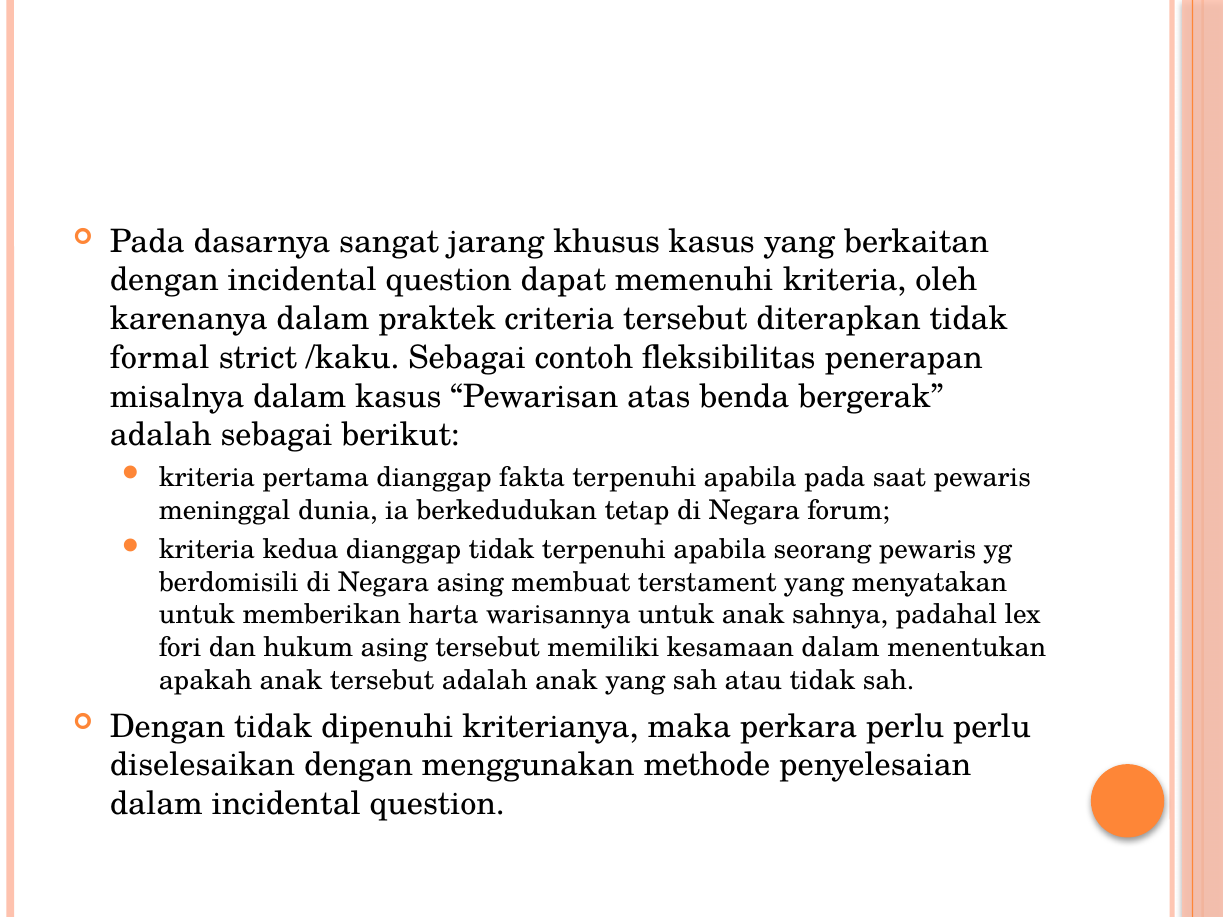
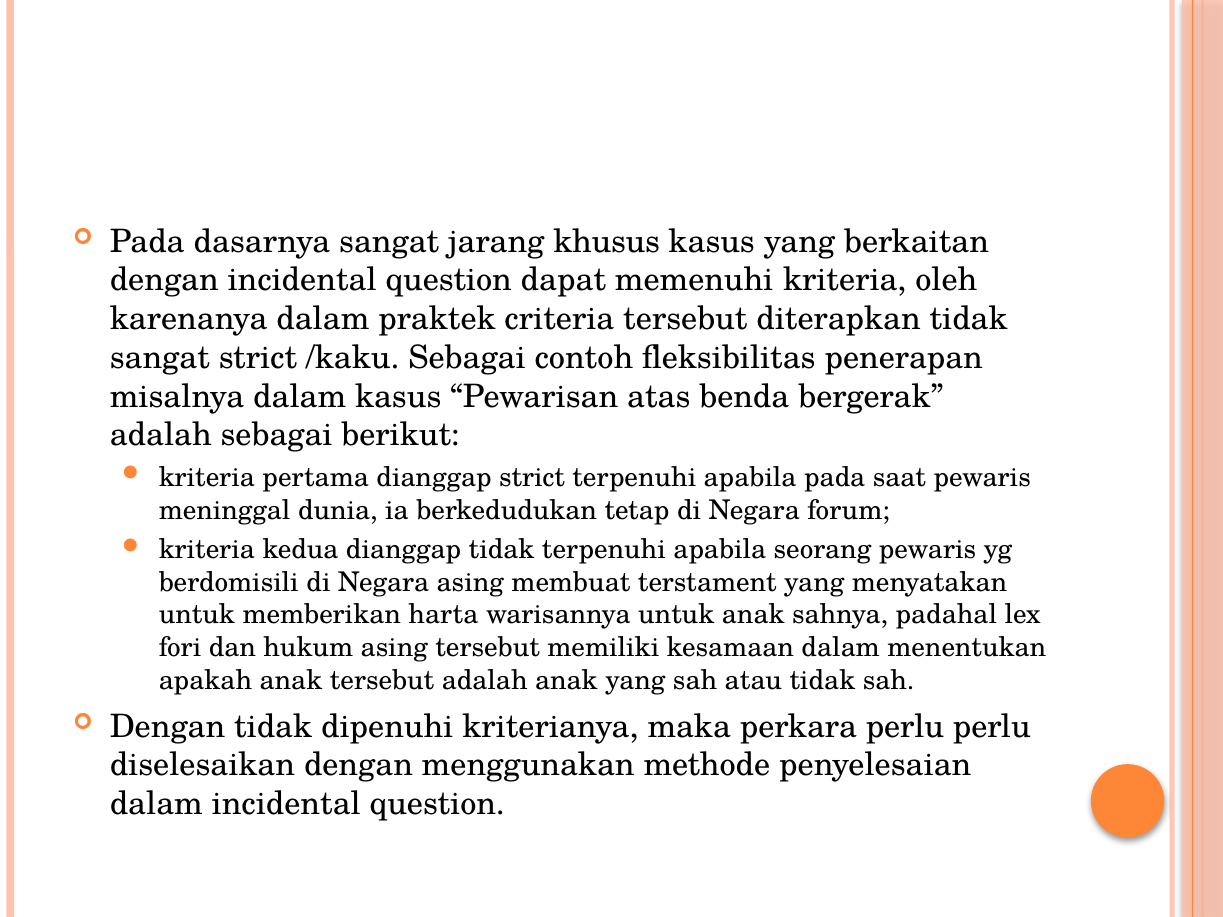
formal at (160, 358): formal -> sangat
dianggap fakta: fakta -> strict
